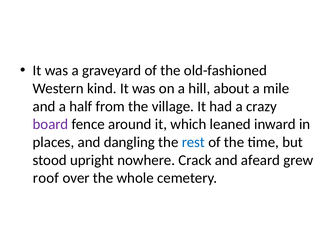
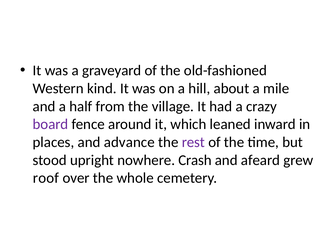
dangling: dangling -> advance
rest colour: blue -> purple
Crack: Crack -> Crash
